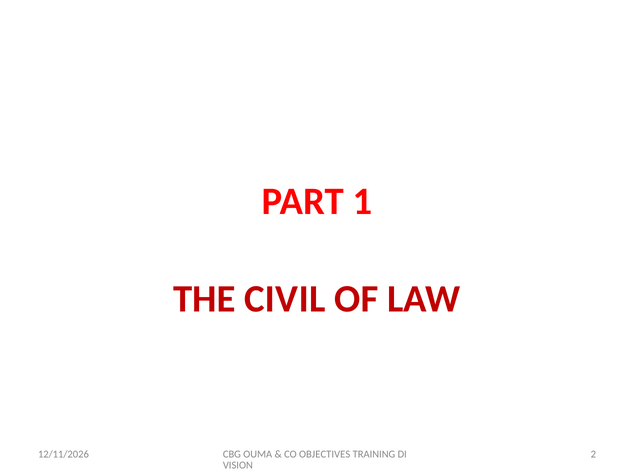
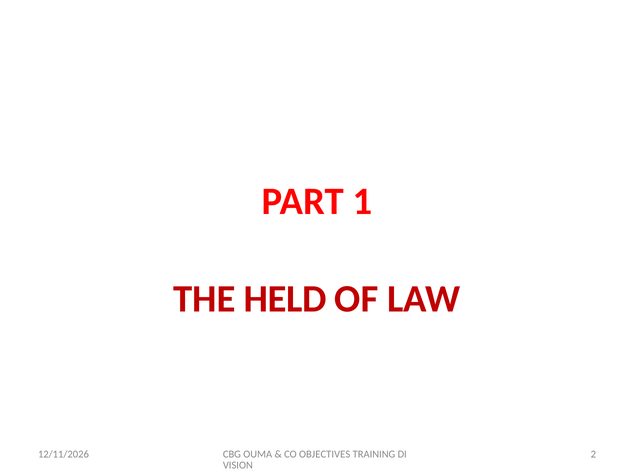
CIVIL: CIVIL -> HELD
